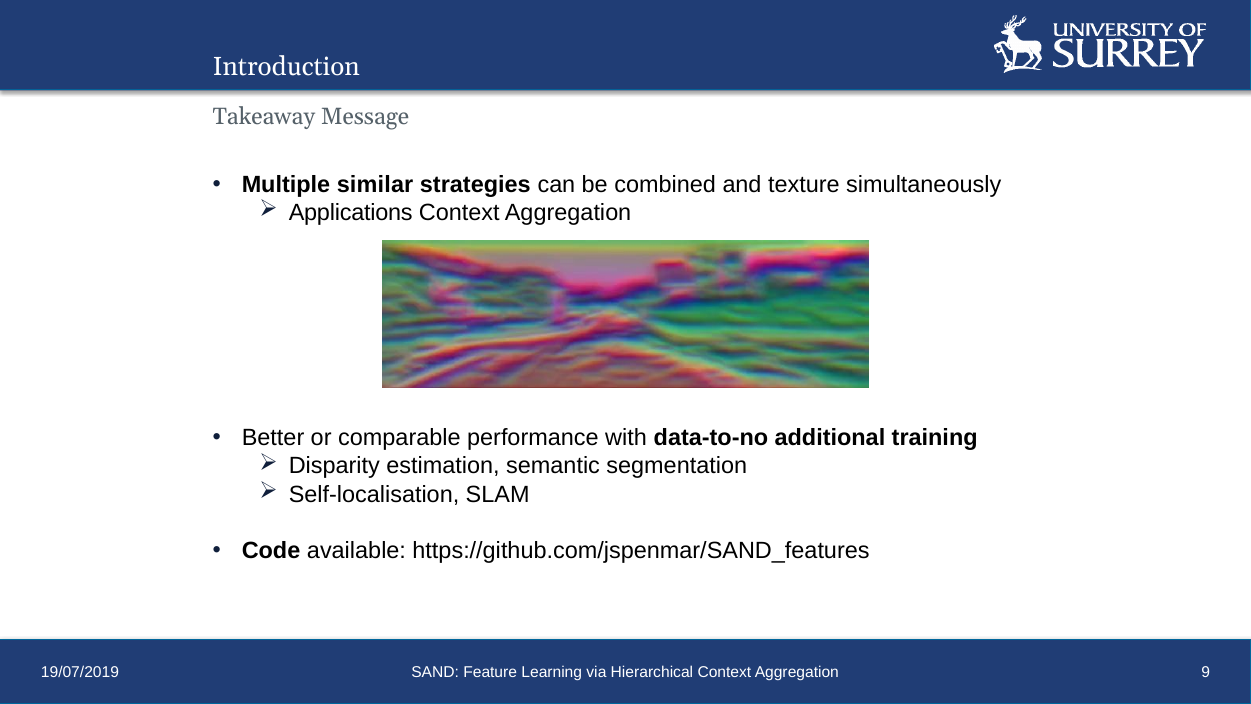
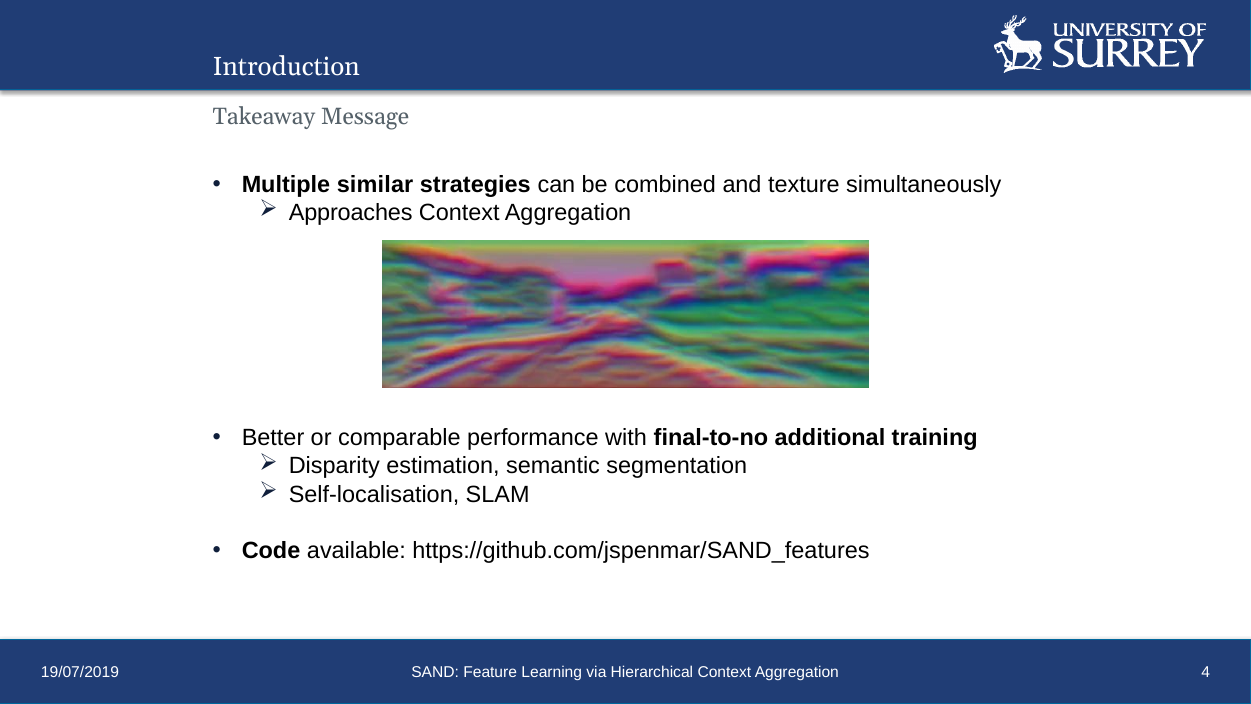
Applications: Applications -> Approaches
data-to-no: data-to-no -> final-to-no
9: 9 -> 4
